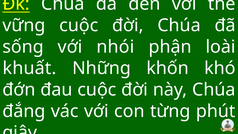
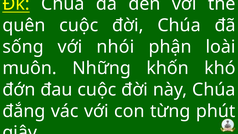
vững: vững -> quên
khuất: khuất -> muôn
